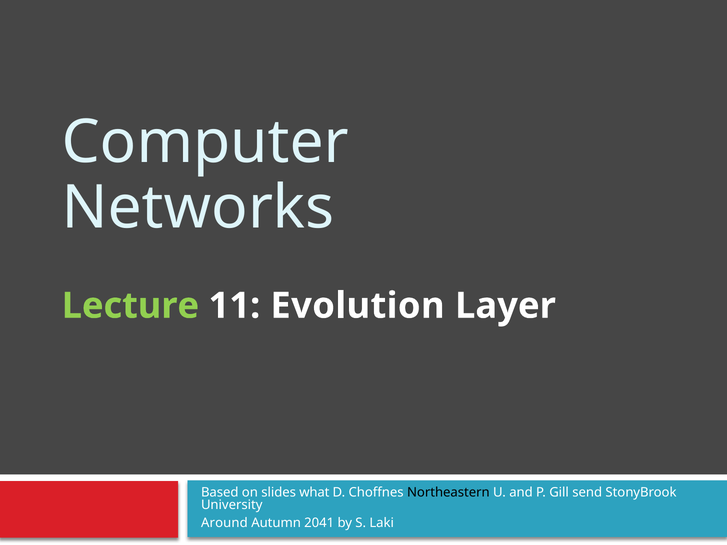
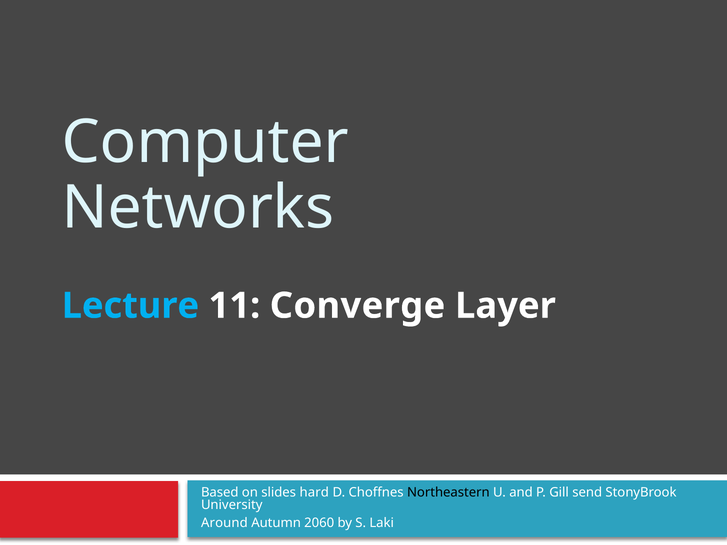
Lecture colour: light green -> light blue
Evolution: Evolution -> Converge
what: what -> hard
2041: 2041 -> 2060
